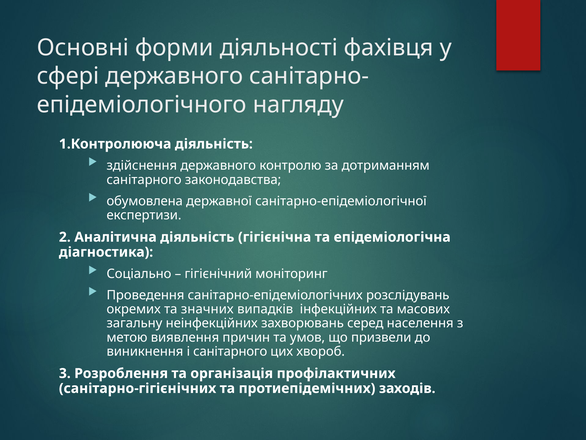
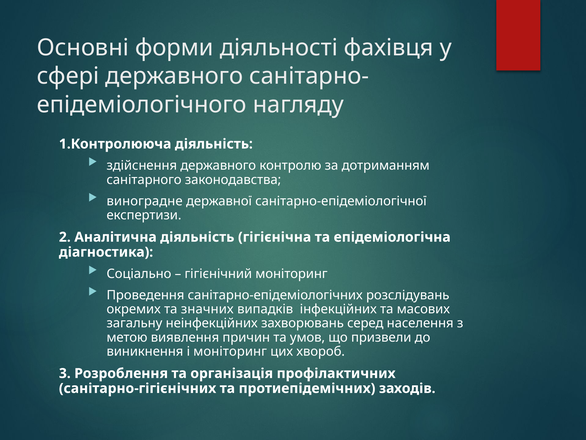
обумовлена: обумовлена -> виноградне
і санітарного: санітарного -> моніторинг
